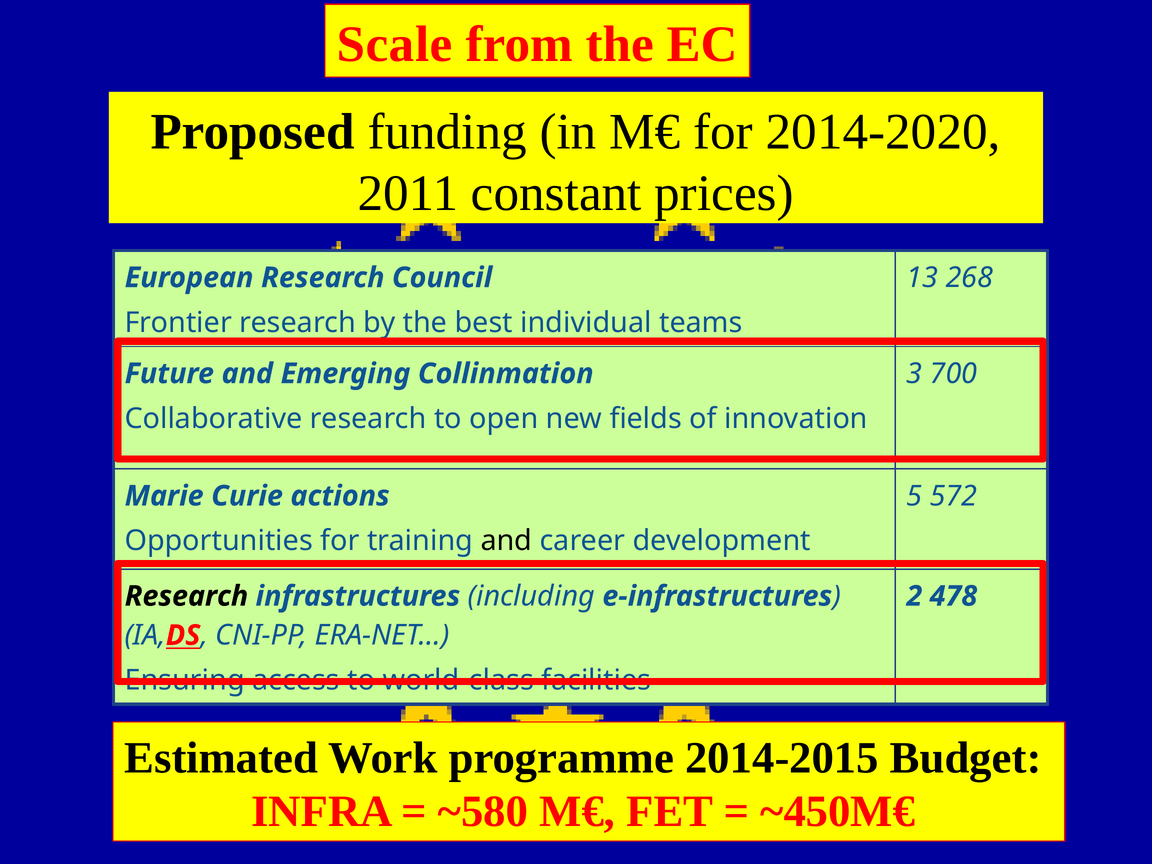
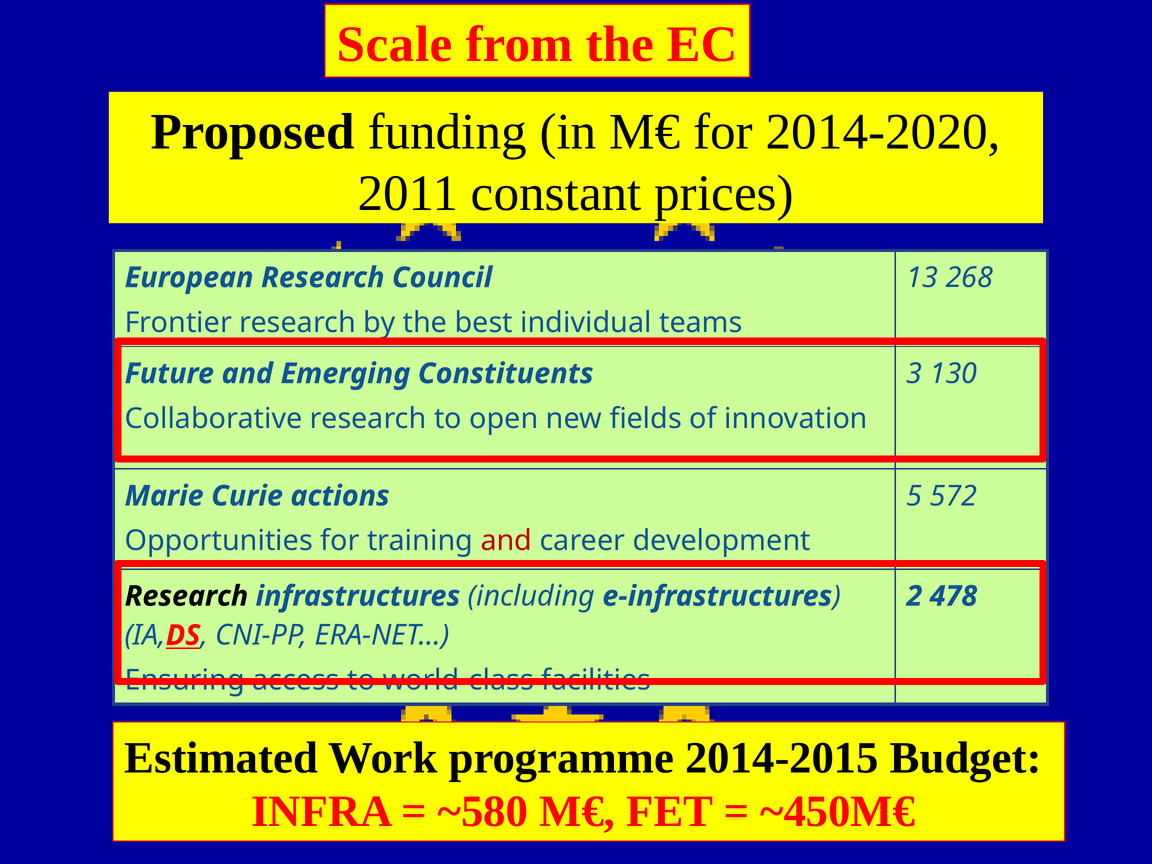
700: 700 -> 130
Collinmation: Collinmation -> Constituents
and at (506, 541) colour: black -> red
